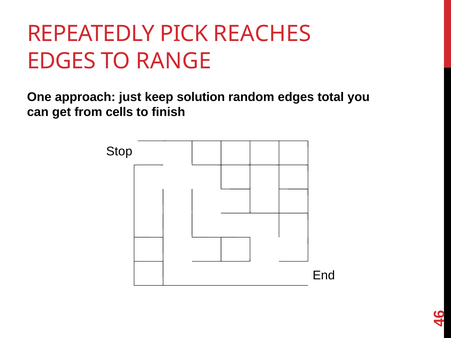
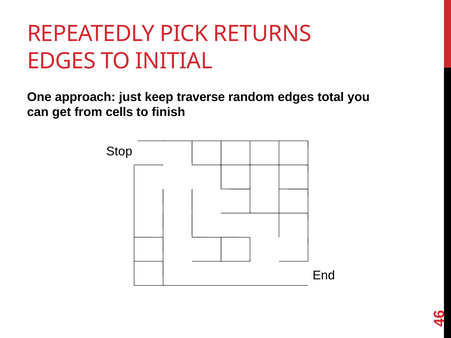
REACHES: REACHES -> RETURNS
RANGE: RANGE -> INITIAL
solution: solution -> traverse
